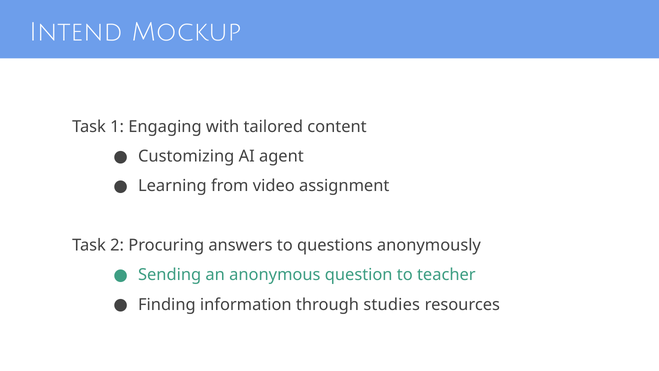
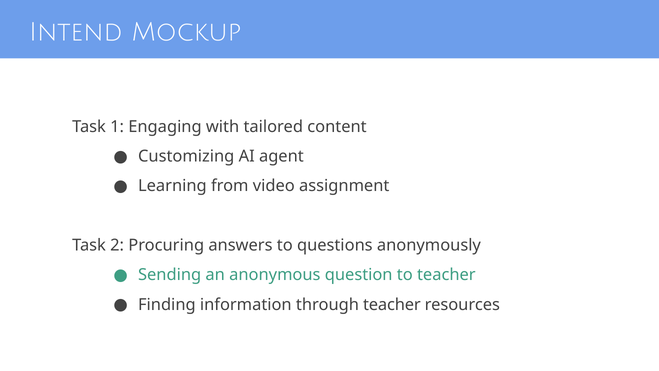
through studies: studies -> teacher
